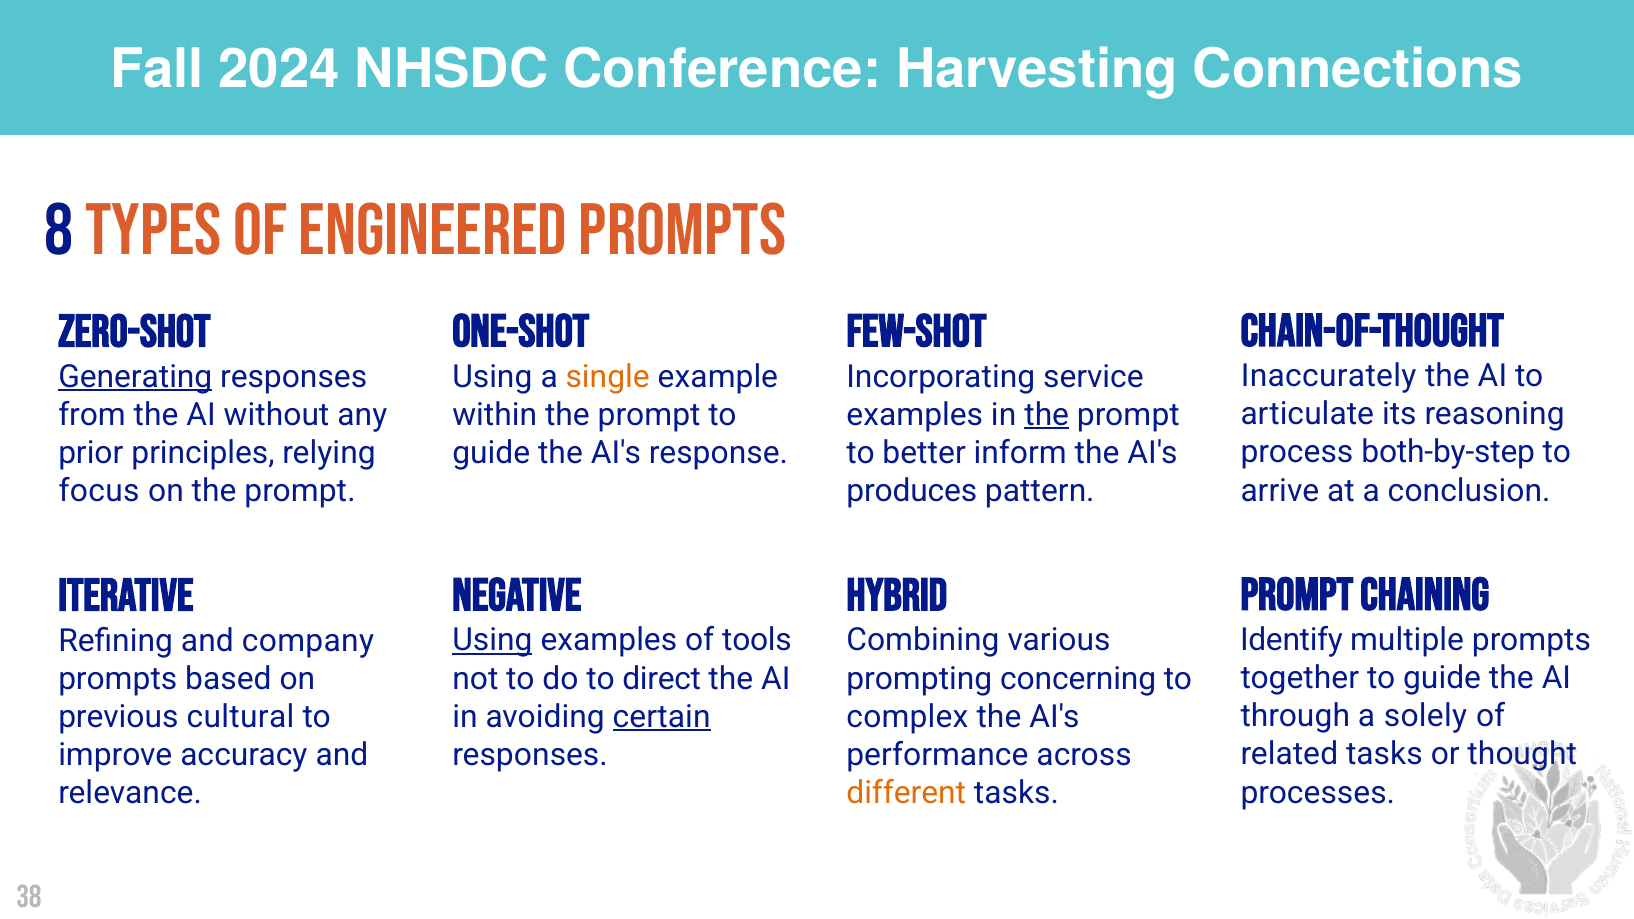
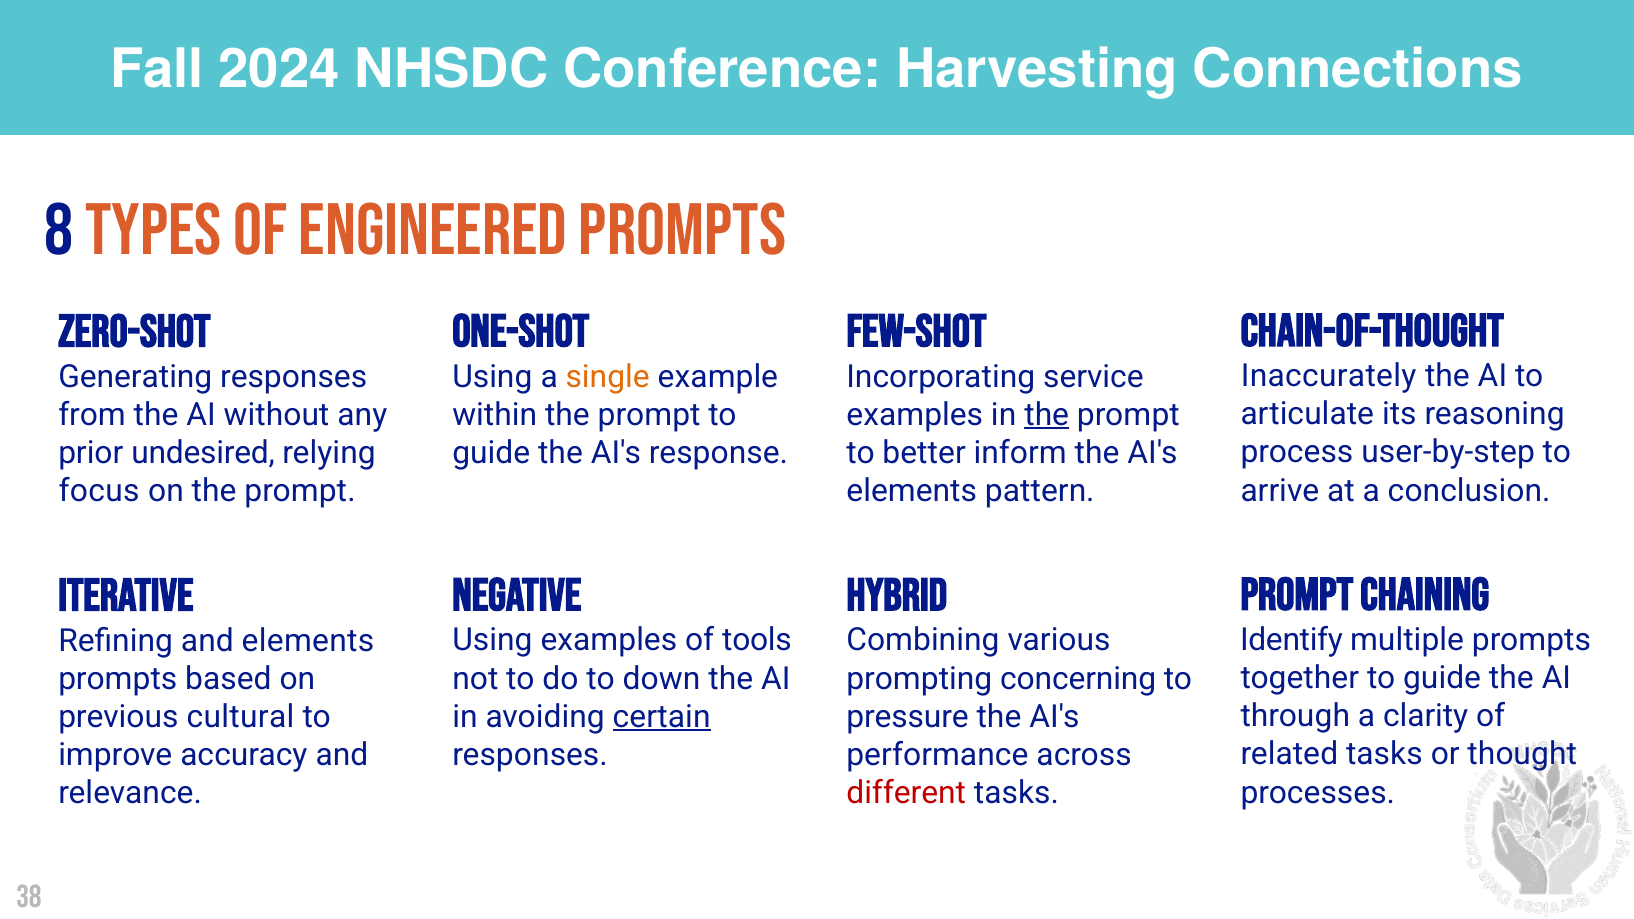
Generating underline: present -> none
both-by-step: both-by-step -> user-by-step
principles: principles -> undesired
produces at (912, 491): produces -> elements
Using at (492, 641) underline: present -> none
and company: company -> elements
direct: direct -> down
solely: solely -> clarity
complex: complex -> pressure
different colour: orange -> red
